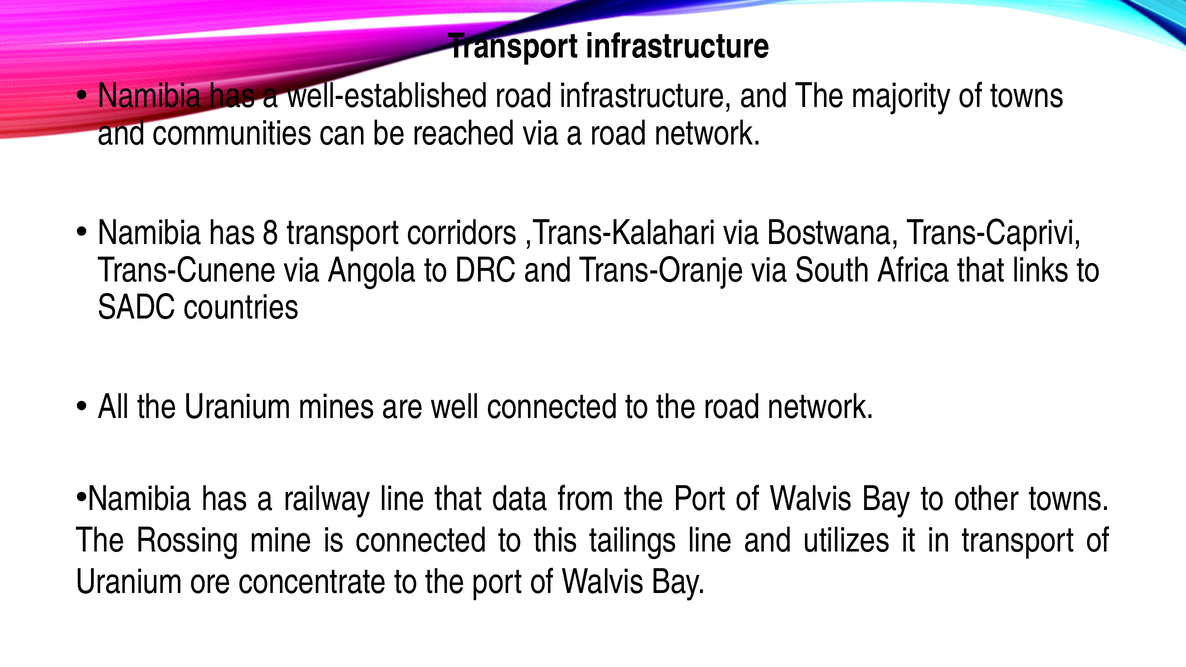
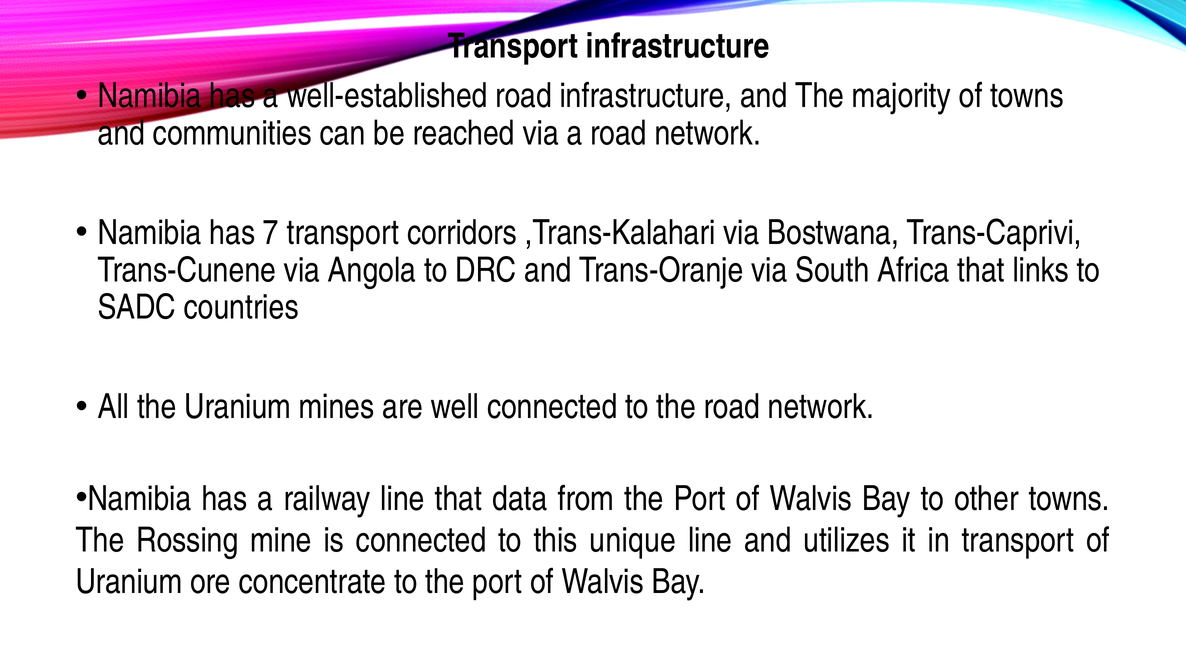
8: 8 -> 7
tailings: tailings -> unique
